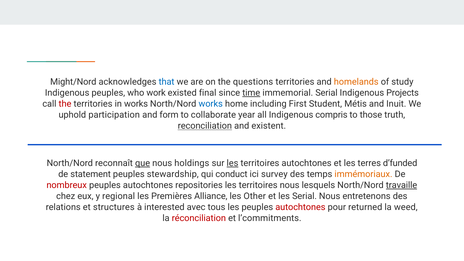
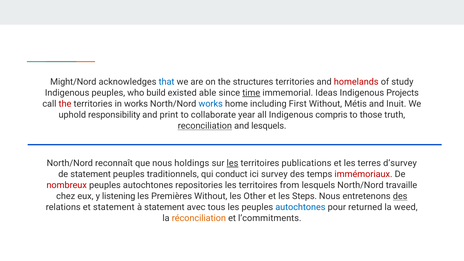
questions: questions -> structures
homelands colour: orange -> red
work: work -> build
final: final -> able
immemorial Serial: Serial -> Ideas
First Student: Student -> Without
participation: participation -> responsibility
form: form -> print
and existent: existent -> lesquels
que underline: present -> none
territoires autochtones: autochtones -> publications
d’funded: d’funded -> d’survey
stewardship: stewardship -> traditionnels
immémoriaux colour: orange -> red
territoires nous: nous -> from
travaille underline: present -> none
regional: regional -> listening
Premières Alliance: Alliance -> Without
les Serial: Serial -> Steps
des at (400, 196) underline: none -> present
et structures: structures -> statement
à interested: interested -> statement
autochtones at (300, 207) colour: red -> blue
réconciliation colour: red -> orange
